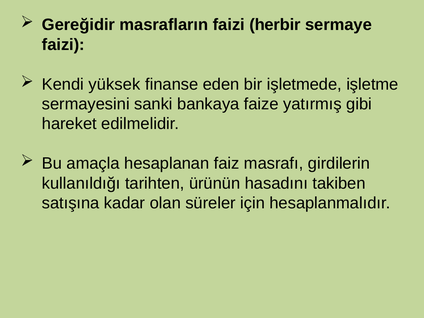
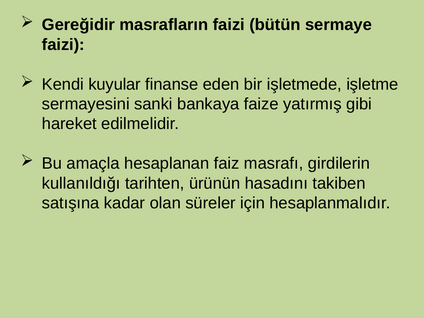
herbir: herbir -> bütün
yüksek: yüksek -> kuyular
